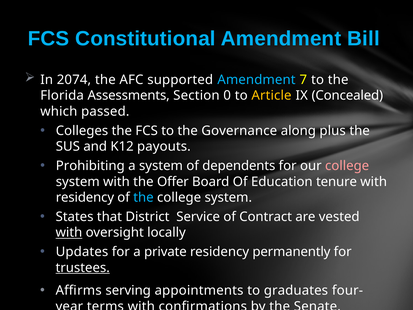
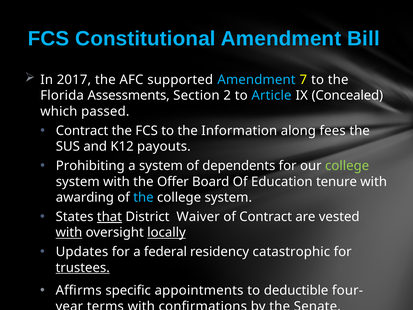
2074: 2074 -> 2017
0: 0 -> 2
Article colour: yellow -> light blue
Colleges at (82, 131): Colleges -> Contract
Governance: Governance -> Information
plus: plus -> fees
college at (347, 166) colour: pink -> light green
residency at (85, 197): residency -> awarding
that underline: none -> present
Service: Service -> Waiver
locally underline: none -> present
private: private -> federal
permanently: permanently -> catastrophic
serving: serving -> specific
graduates: graduates -> deductible
